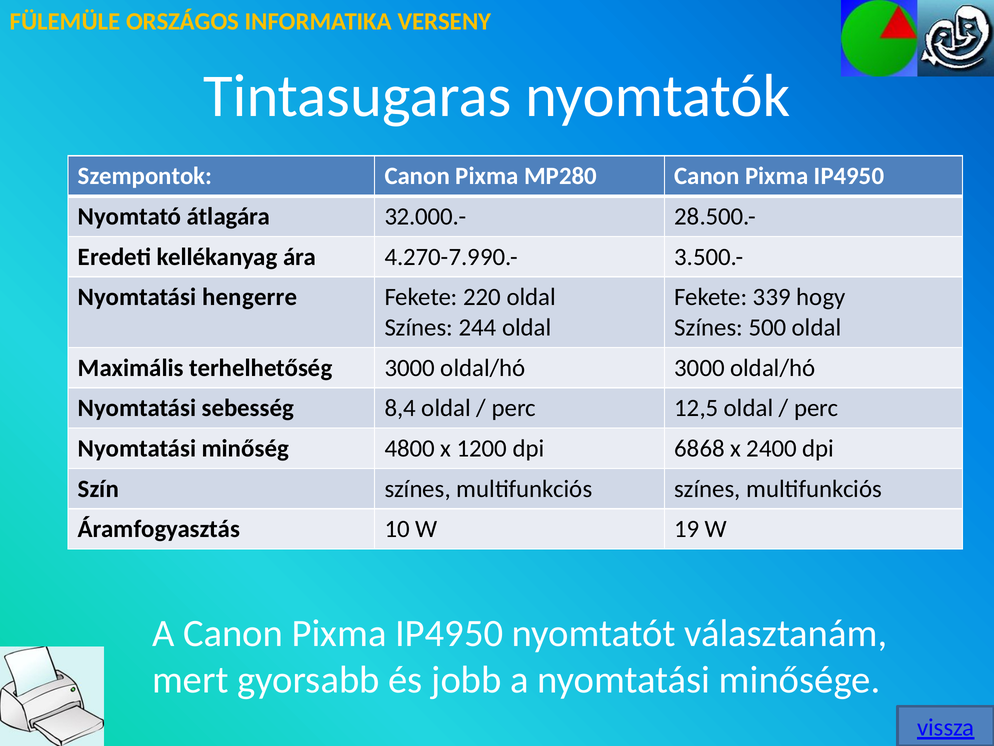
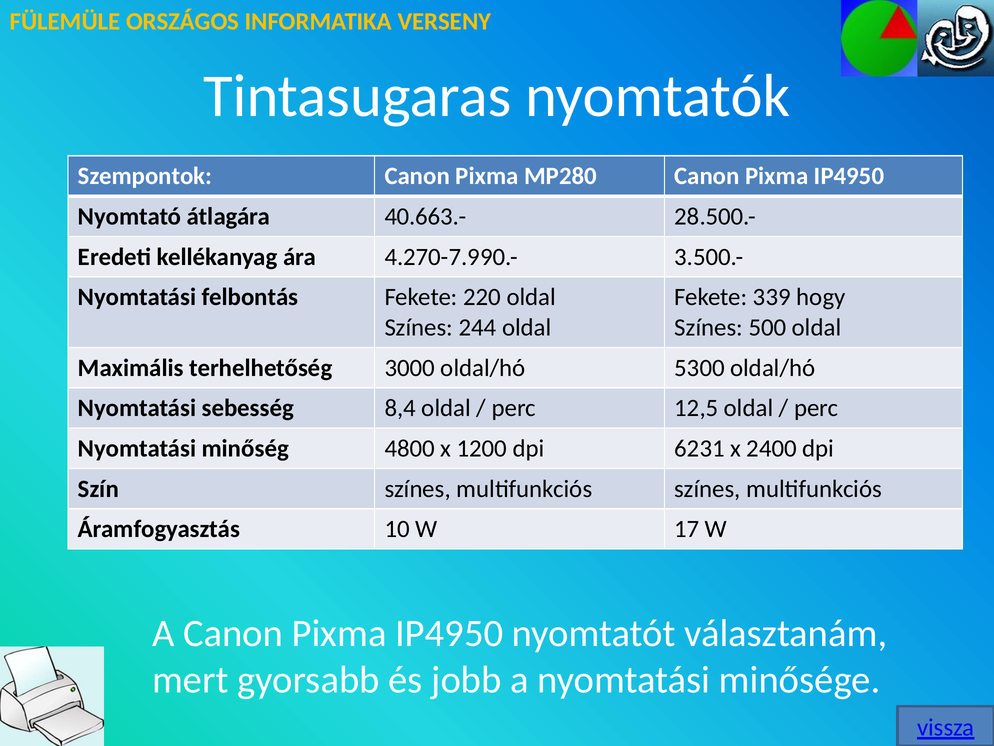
32.000.-: 32.000.- -> 40.663.-
hengerre: hengerre -> felbontás
oldal/hó 3000: 3000 -> 5300
6868: 6868 -> 6231
19: 19 -> 17
